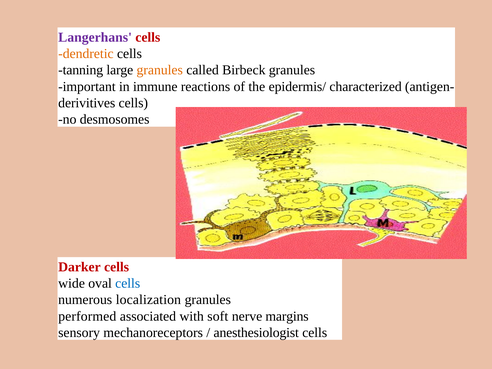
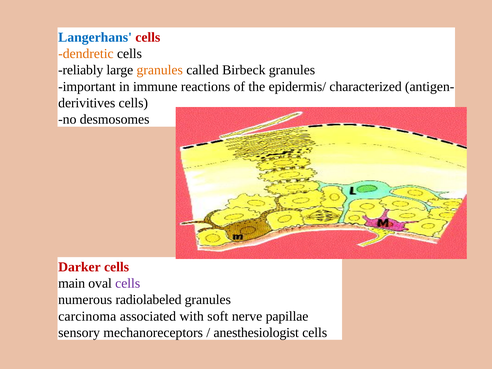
Langerhans colour: purple -> blue
tanning: tanning -> reliably
wide: wide -> main
cells at (128, 283) colour: blue -> purple
localization: localization -> radiolabeled
performed: performed -> carcinoma
margins: margins -> papillae
